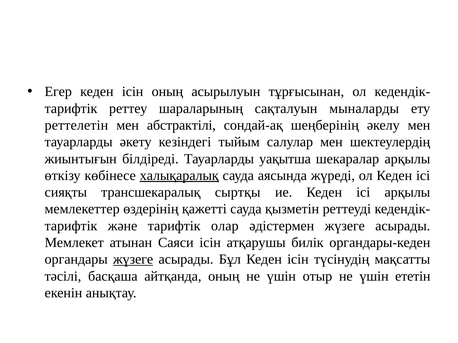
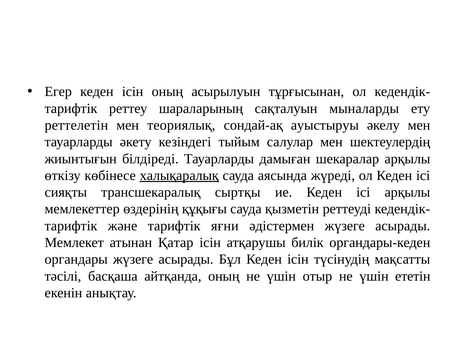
абстрактілі: абстрактілі -> теориялық
шеңберінің: шеңберінің -> ауыстыруы
уақытша: уақытша -> дамыған
қажетті: қажетті -> құқығы
олар: олар -> яғни
Саяси: Саяси -> Қатар
жүзеге at (133, 260) underline: present -> none
